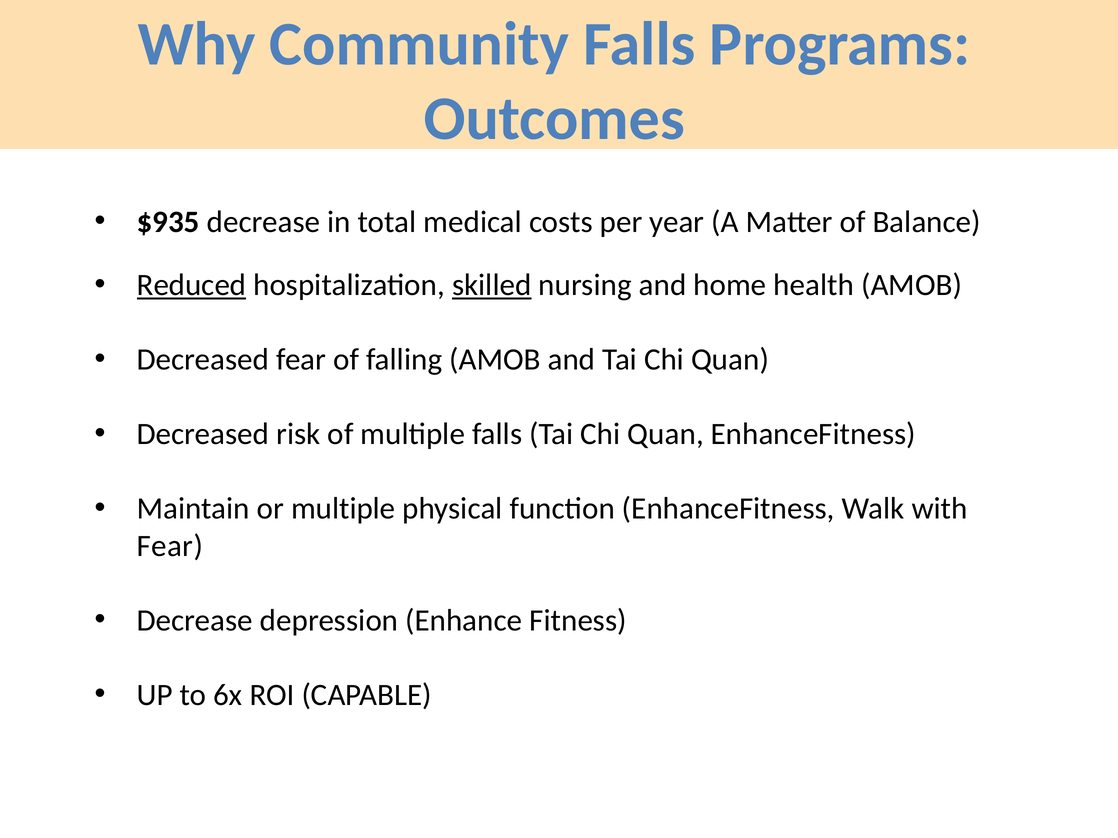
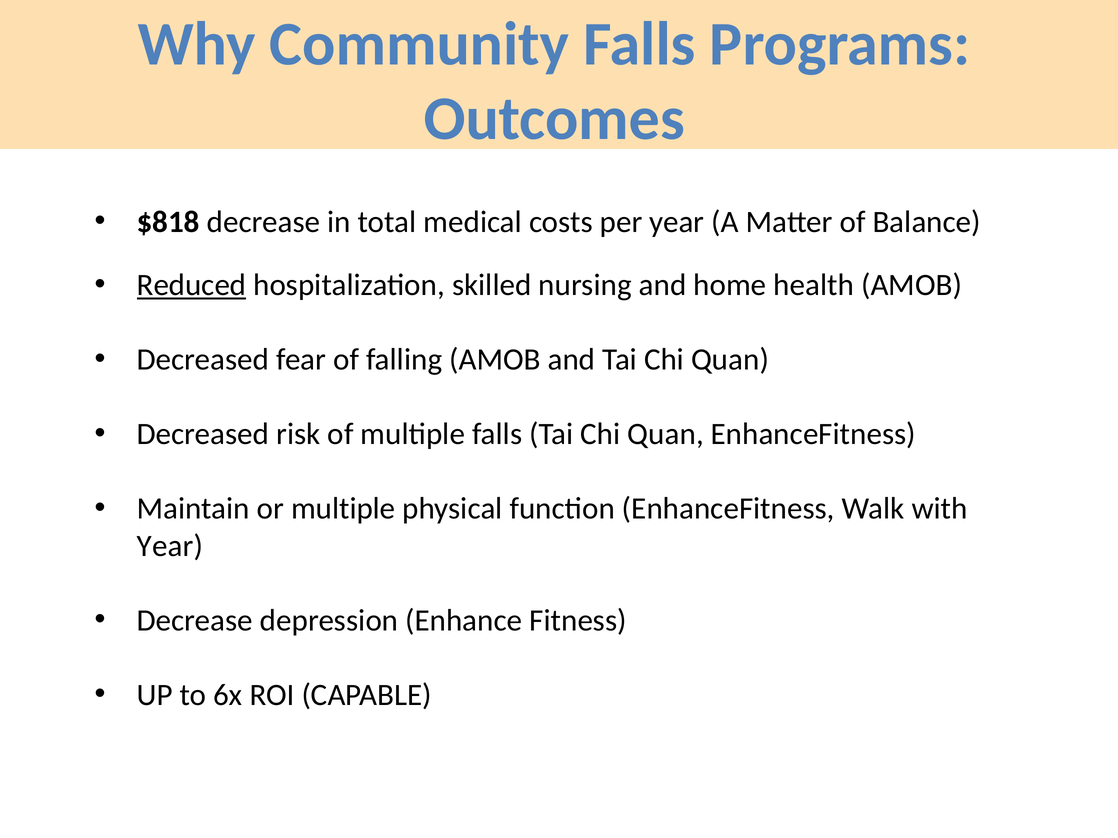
$935: $935 -> $818
skilled underline: present -> none
Fear at (170, 546): Fear -> Year
